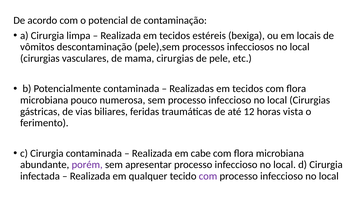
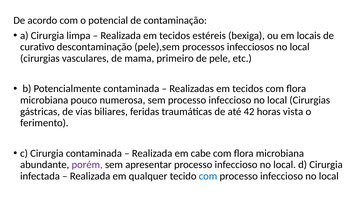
vômitos: vômitos -> curativo
mama cirurgias: cirurgias -> primeiro
12: 12 -> 42
com at (208, 176) colour: purple -> blue
